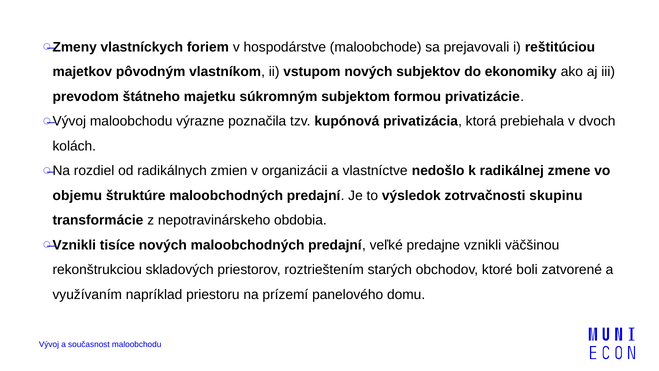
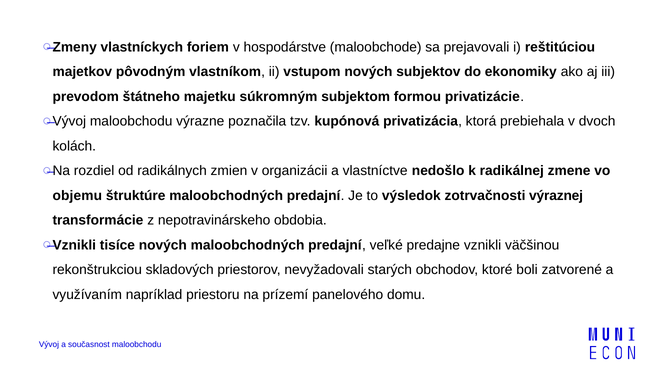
skupinu: skupinu -> výraznej
roztrieštením: roztrieštením -> nevyžadovali
